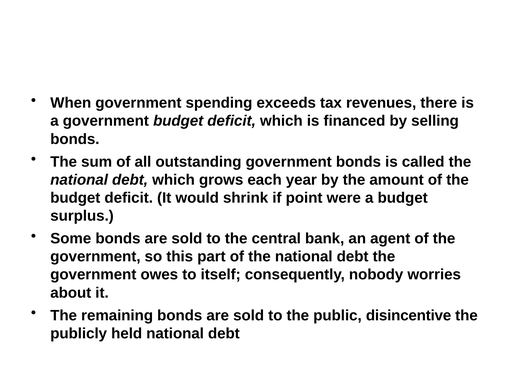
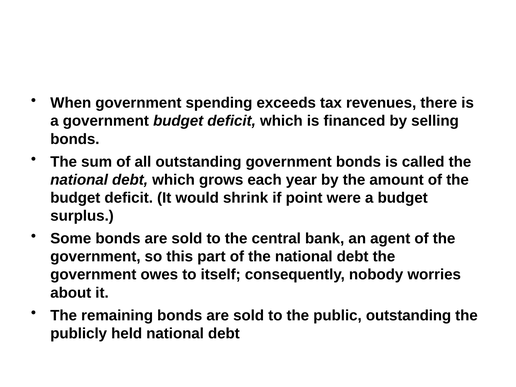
public disincentive: disincentive -> outstanding
